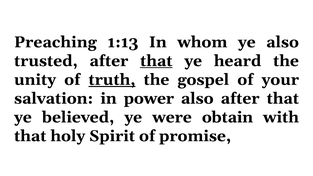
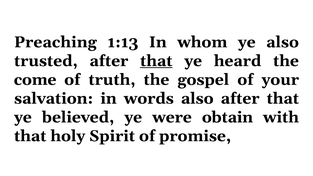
unity: unity -> come
truth underline: present -> none
power: power -> words
